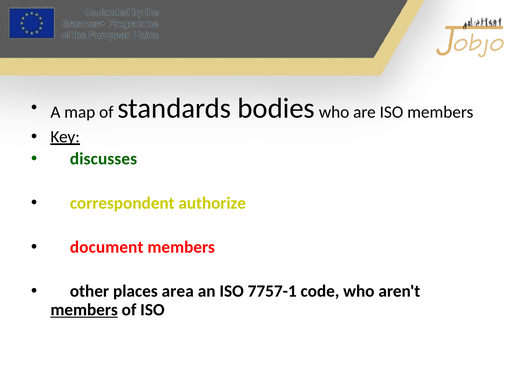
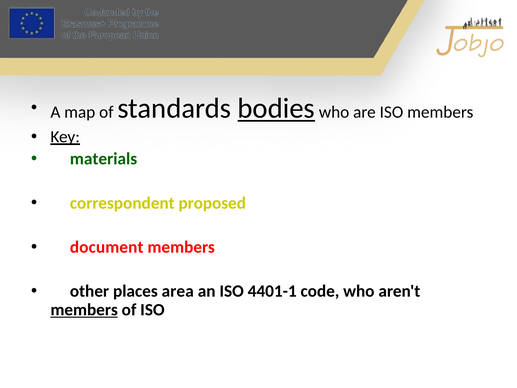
bodies underline: none -> present
discusses: discusses -> materials
authorize: authorize -> proposed
7757-1: 7757-1 -> 4401-1
